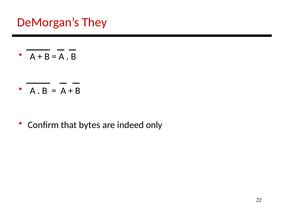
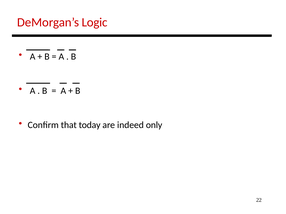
They: They -> Logic
bytes: bytes -> today
